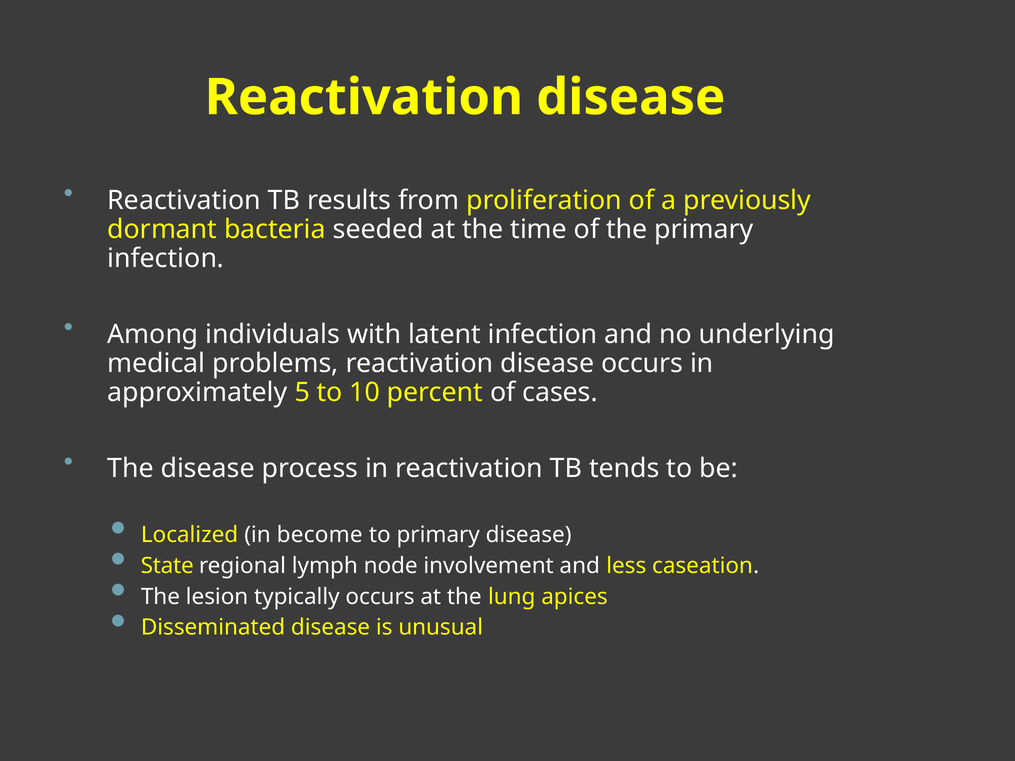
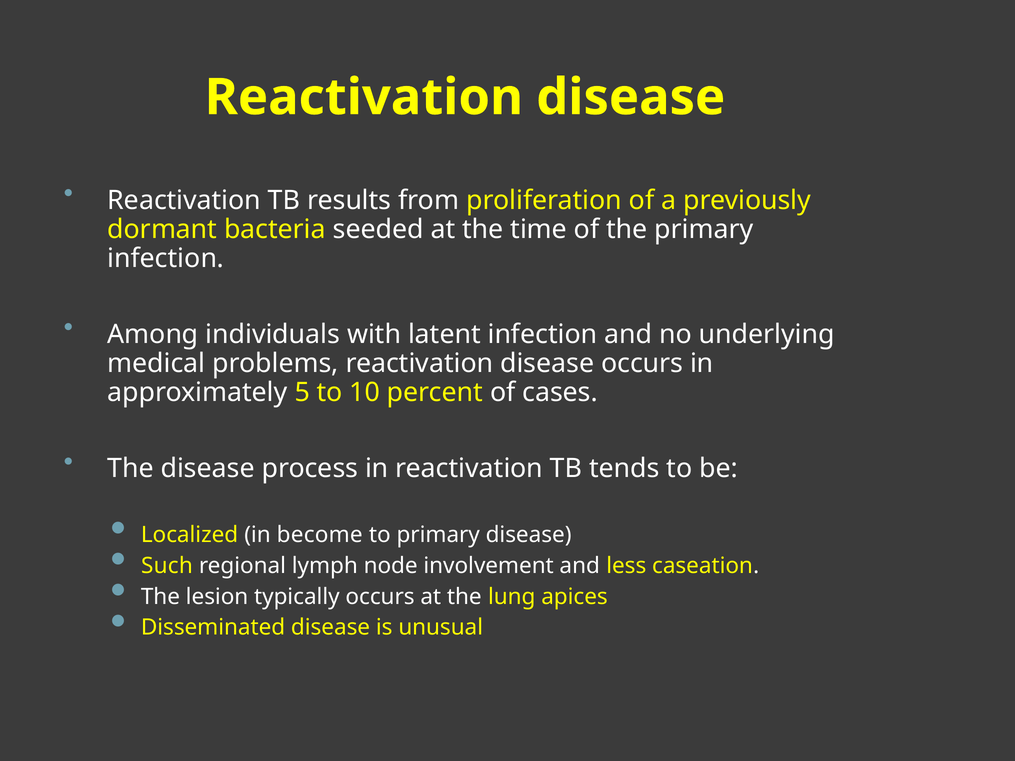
State: State -> Such
